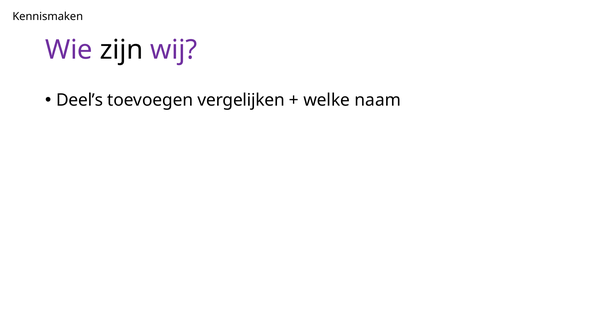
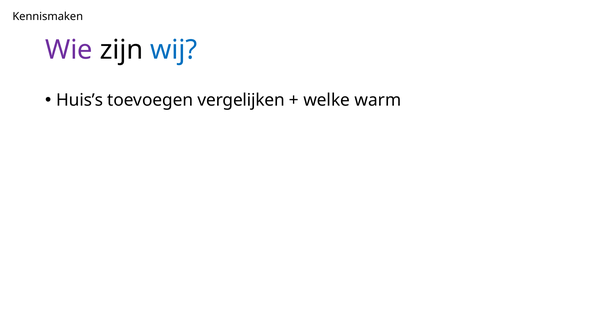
wij colour: purple -> blue
Deel’s: Deel’s -> Huis’s
naam: naam -> warm
